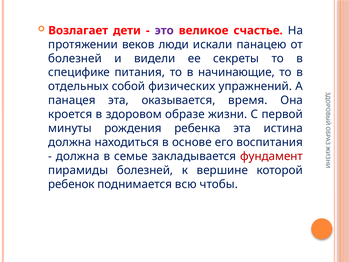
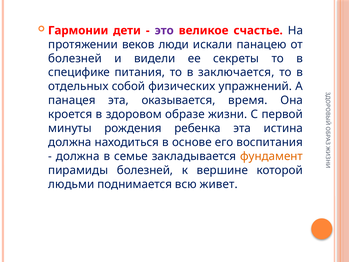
Возлагает: Возлагает -> Гармонии
начинающие: начинающие -> заключается
фундамент colour: red -> orange
ребенок: ребенок -> людьми
чтобы: чтобы -> живет
